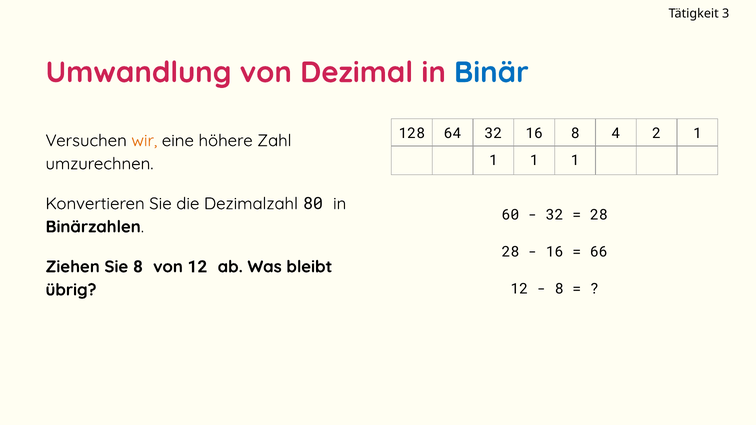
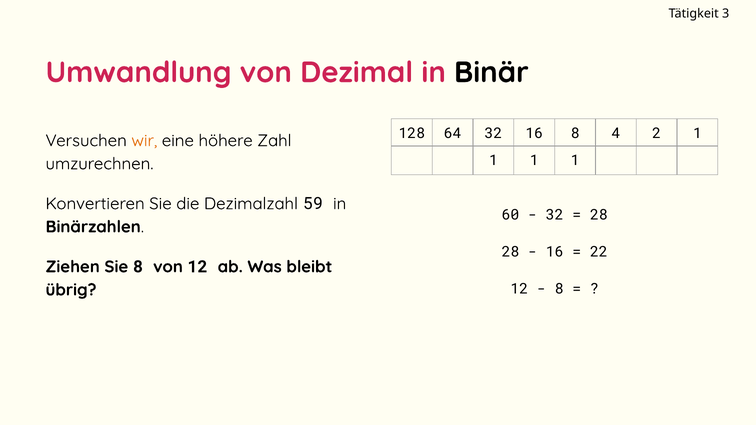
Binär colour: blue -> black
80: 80 -> 59
66: 66 -> 22
